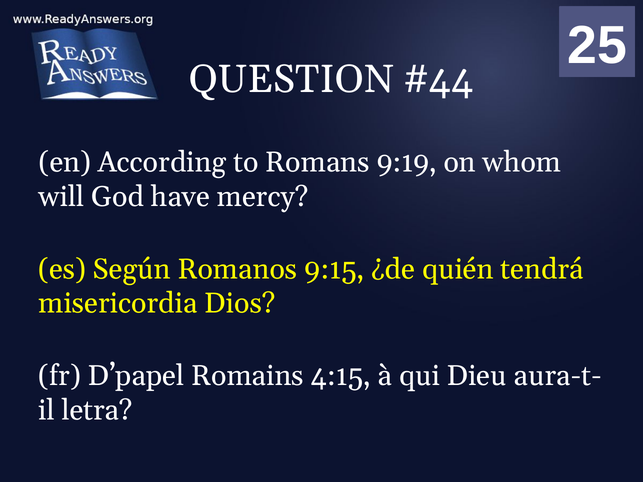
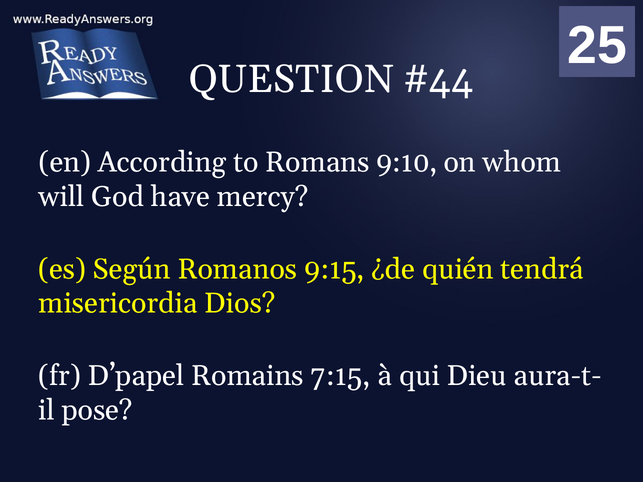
9:19: 9:19 -> 9:10
4:15: 4:15 -> 7:15
letra: letra -> pose
